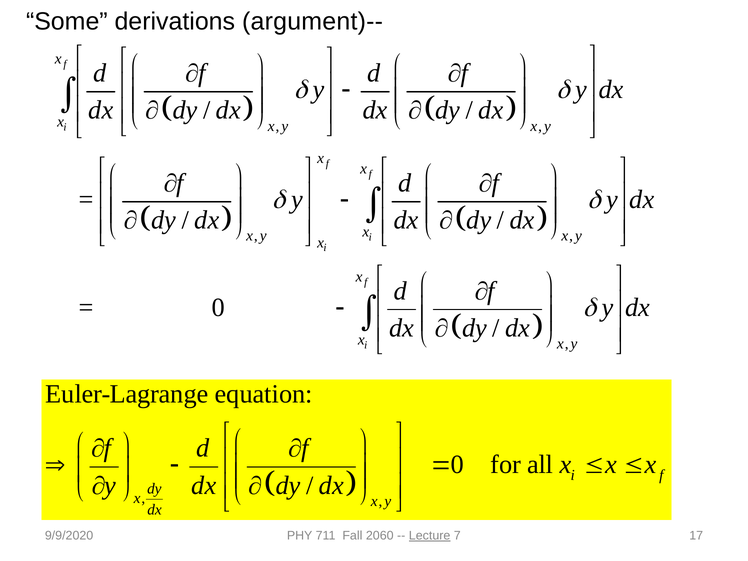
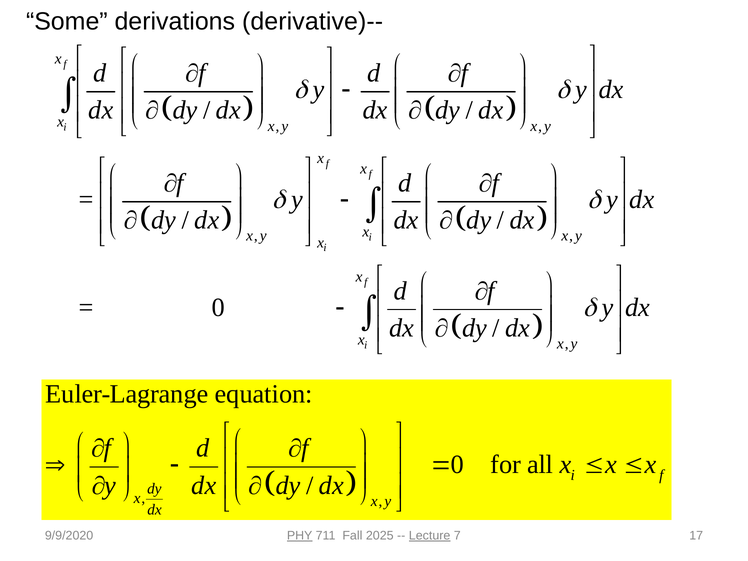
argument)--: argument)-- -> derivative)--
PHY underline: none -> present
2060: 2060 -> 2025
